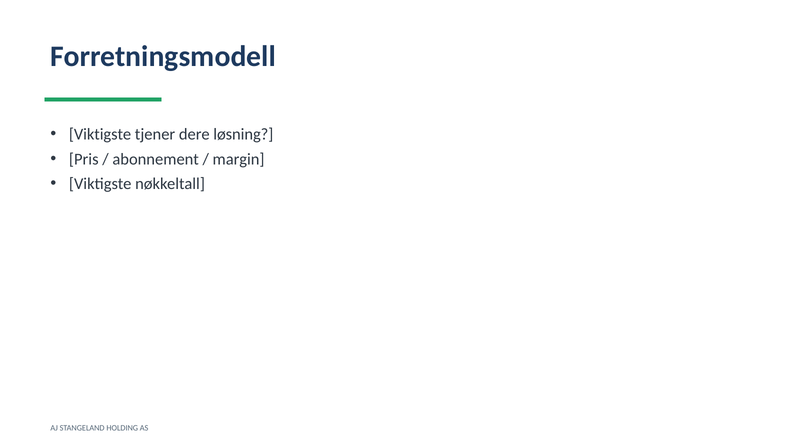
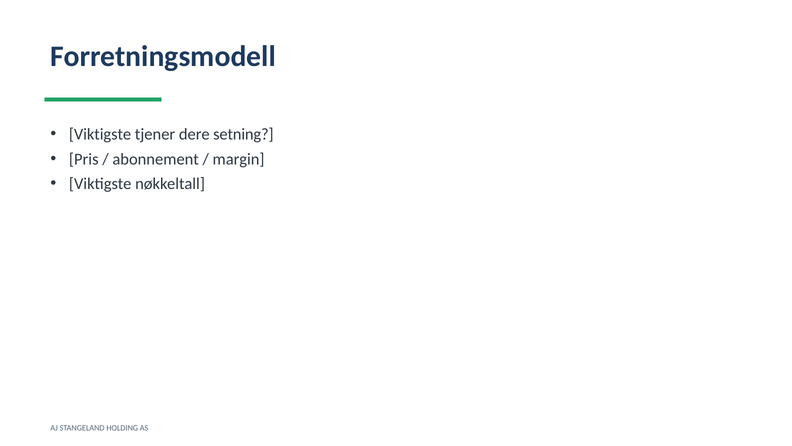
løsning: løsning -> setning
